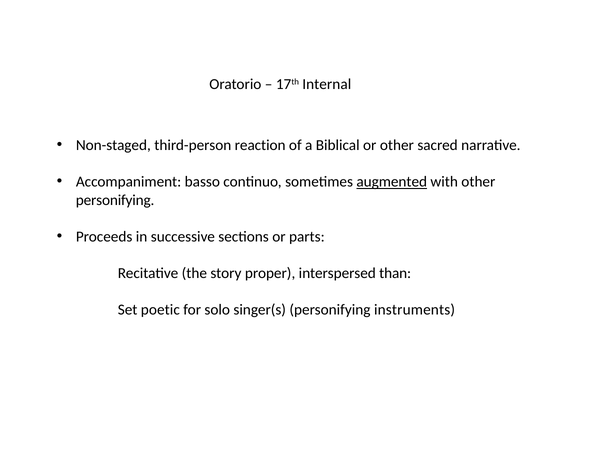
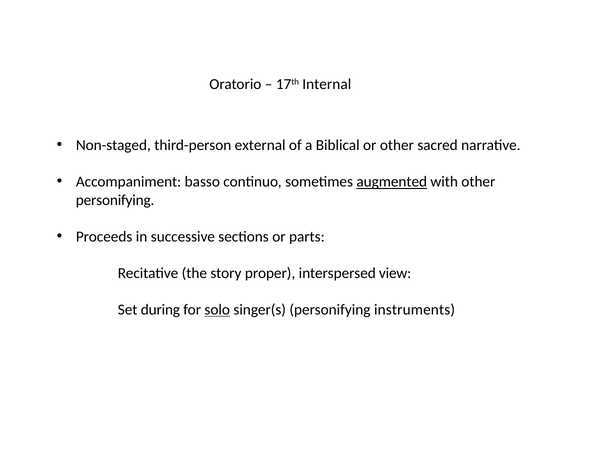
reaction: reaction -> external
than: than -> view
poetic: poetic -> during
solo underline: none -> present
